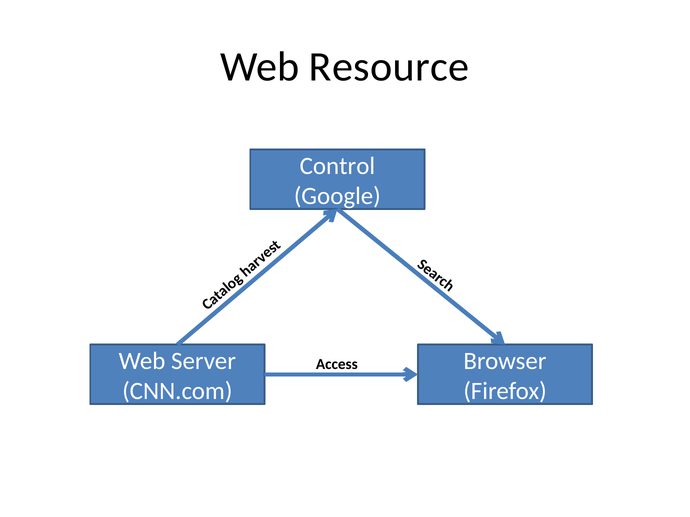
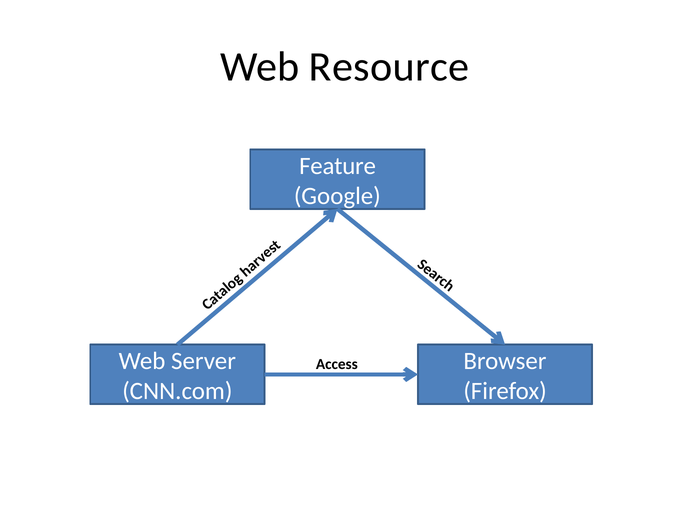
Control: Control -> Feature
